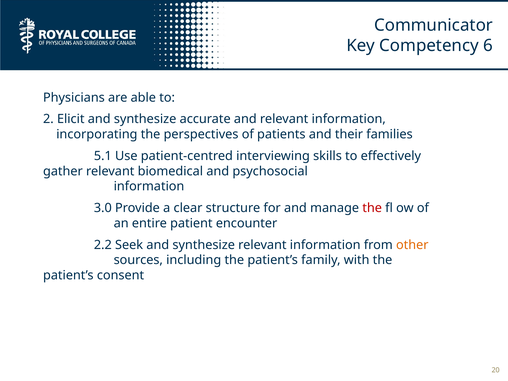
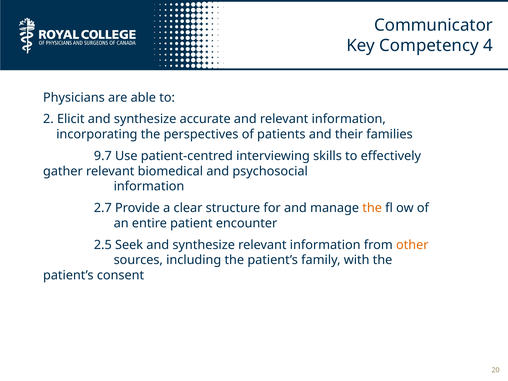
6: 6 -> 4
5.1: 5.1 -> 9.7
3.0: 3.0 -> 2.7
the at (372, 208) colour: red -> orange
2.2: 2.2 -> 2.5
